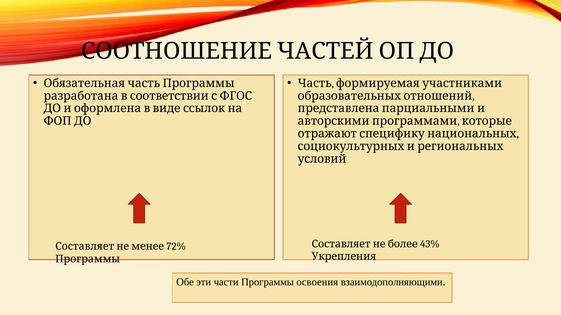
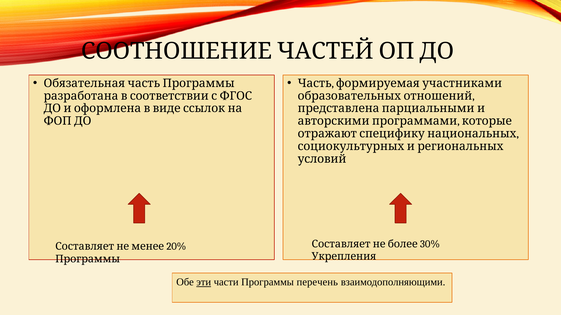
43%: 43% -> 30%
72%: 72% -> 20%
эти underline: none -> present
освоения: освоения -> перечень
